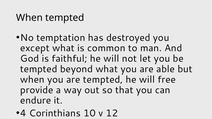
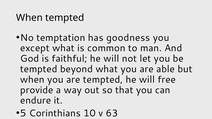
destroyed: destroyed -> goodness
4: 4 -> 5
12: 12 -> 63
